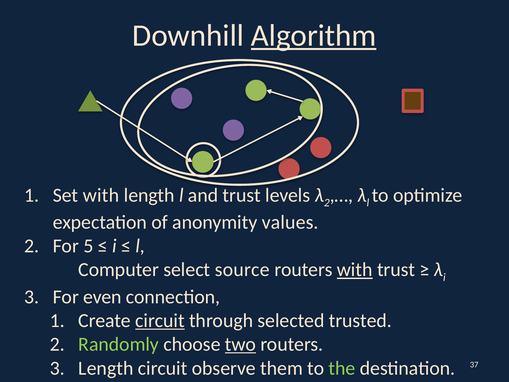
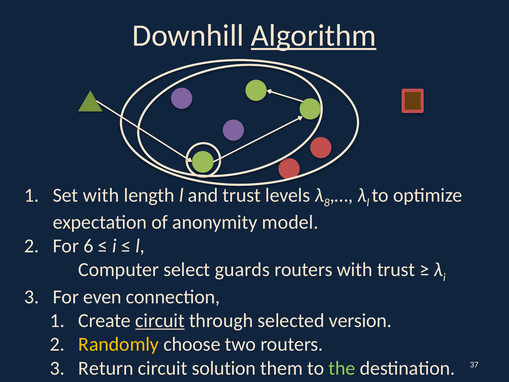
2 at (327, 203): 2 -> 8
values: values -> model
5: 5 -> 6
source: source -> guards
with at (355, 270) underline: present -> none
trusted: trusted -> version
Randomly colour: light green -> yellow
two underline: present -> none
Length at (106, 368): Length -> Return
observe: observe -> solution
